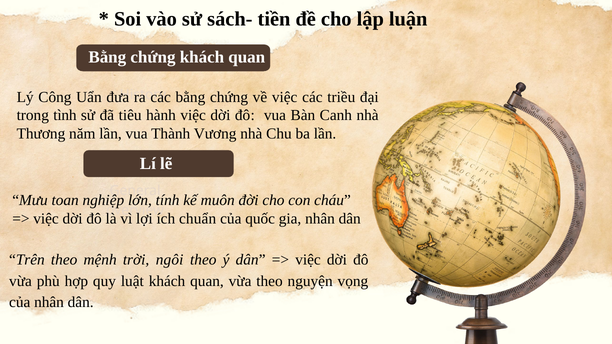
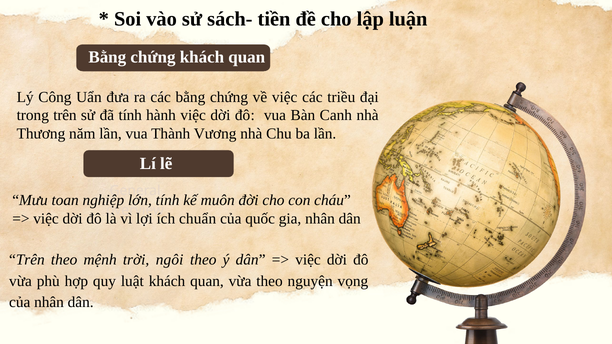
trong tình: tình -> trên
đã tiêu: tiêu -> tính
